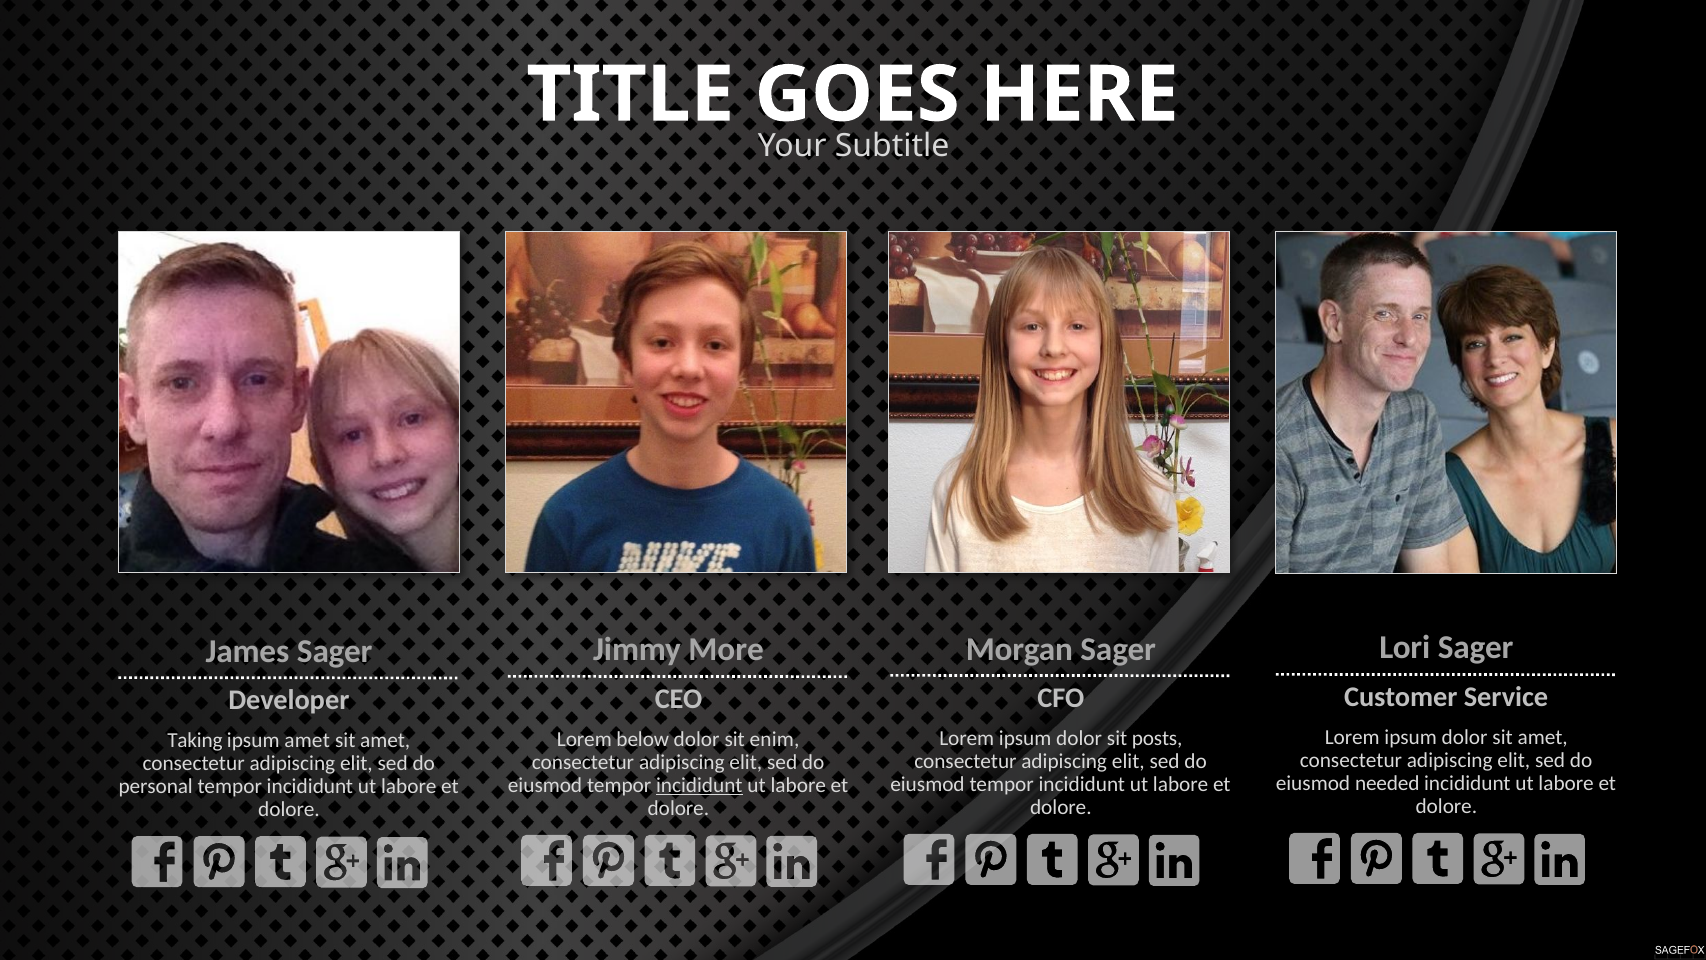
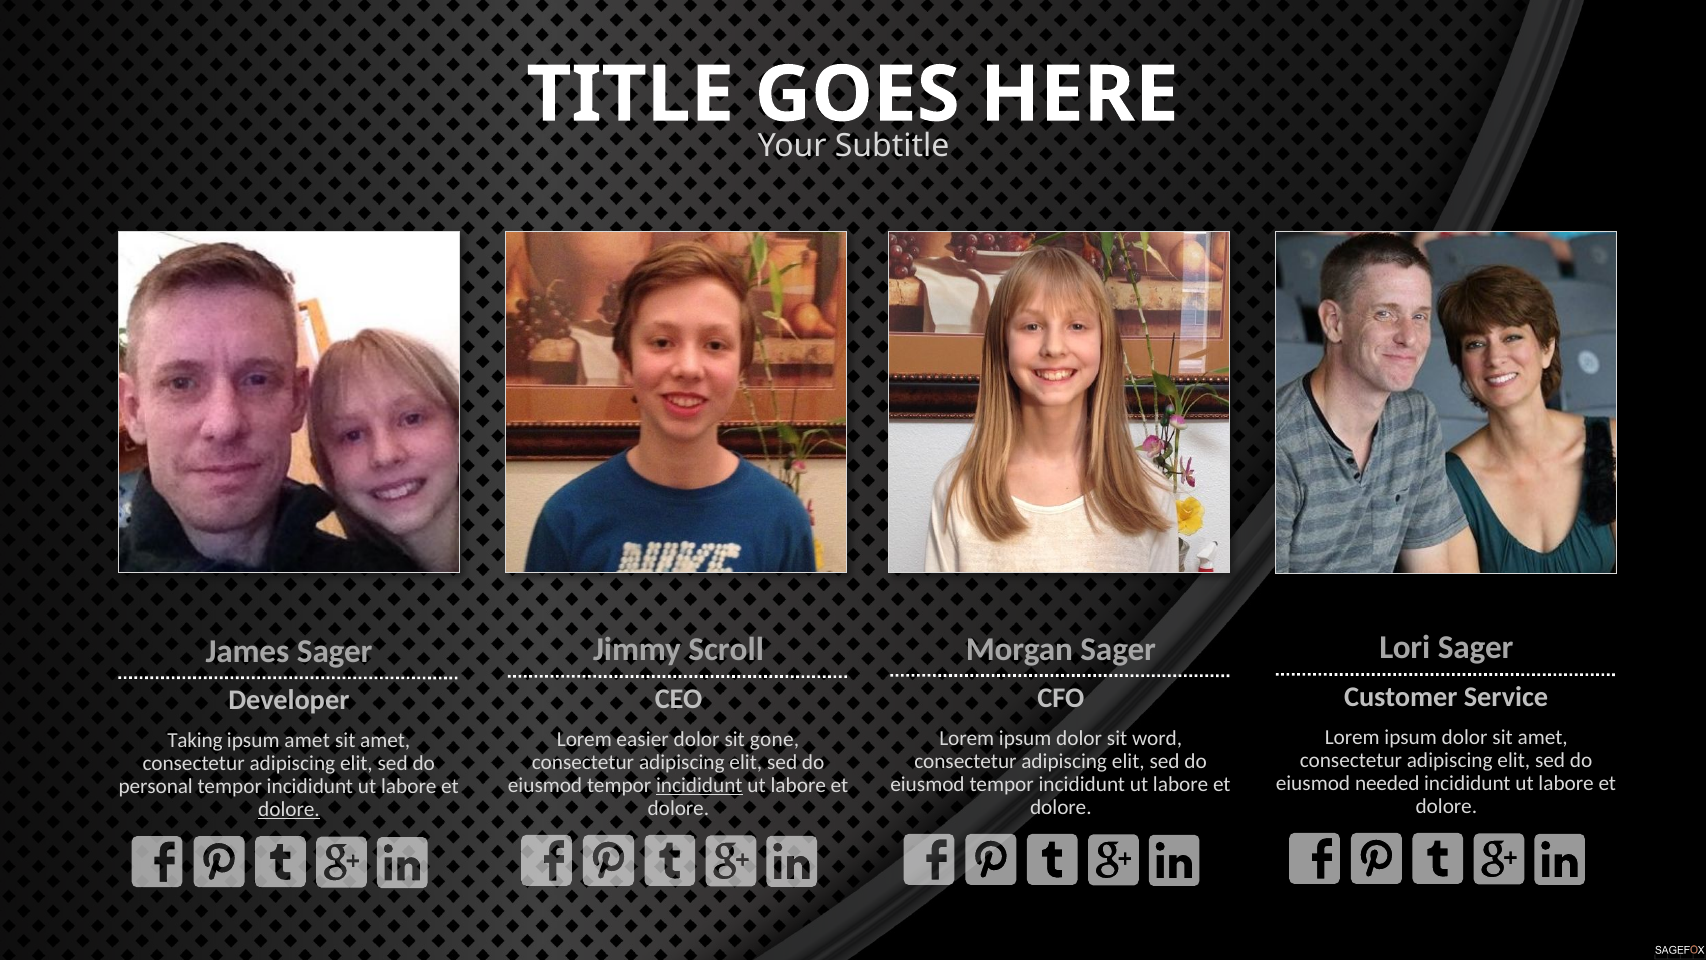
More: More -> Scroll
posts: posts -> word
below: below -> easier
enim: enim -> gone
dolore at (289, 809) underline: none -> present
